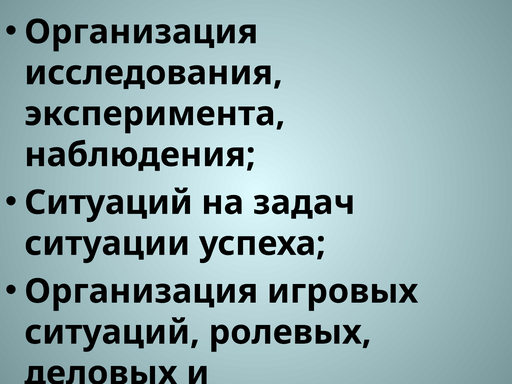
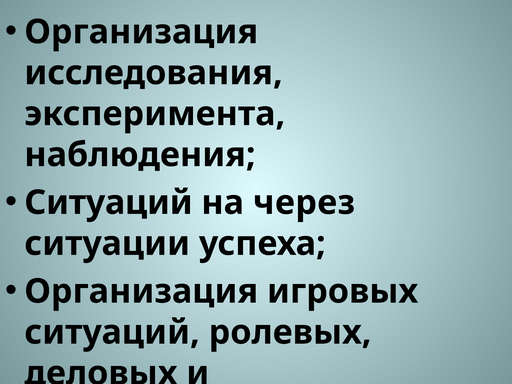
задач: задач -> через
